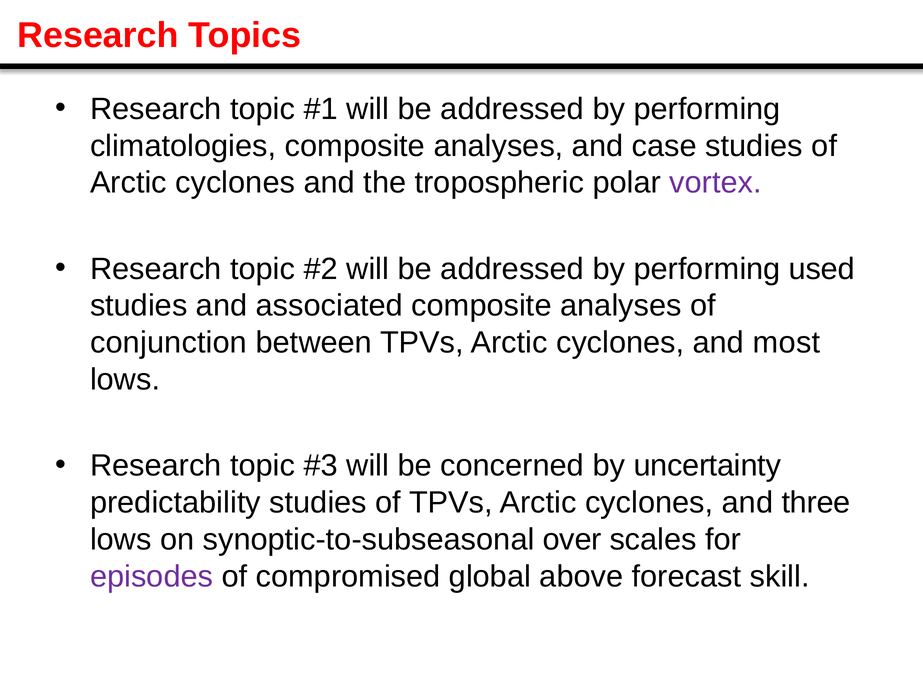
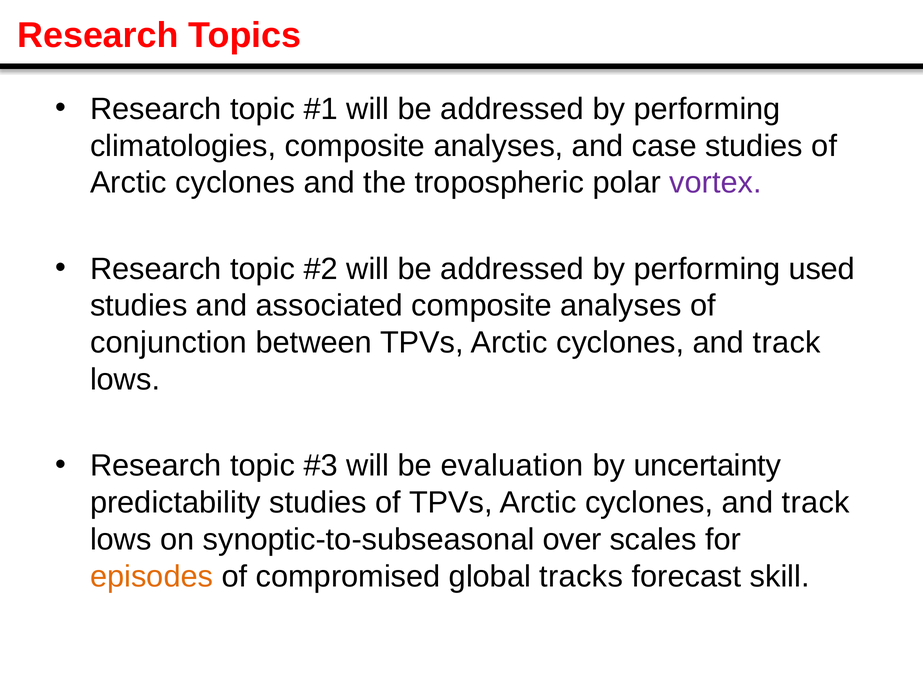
most at (787, 343): most -> track
concerned: concerned -> evaluation
three at (816, 503): three -> track
episodes colour: purple -> orange
above: above -> tracks
